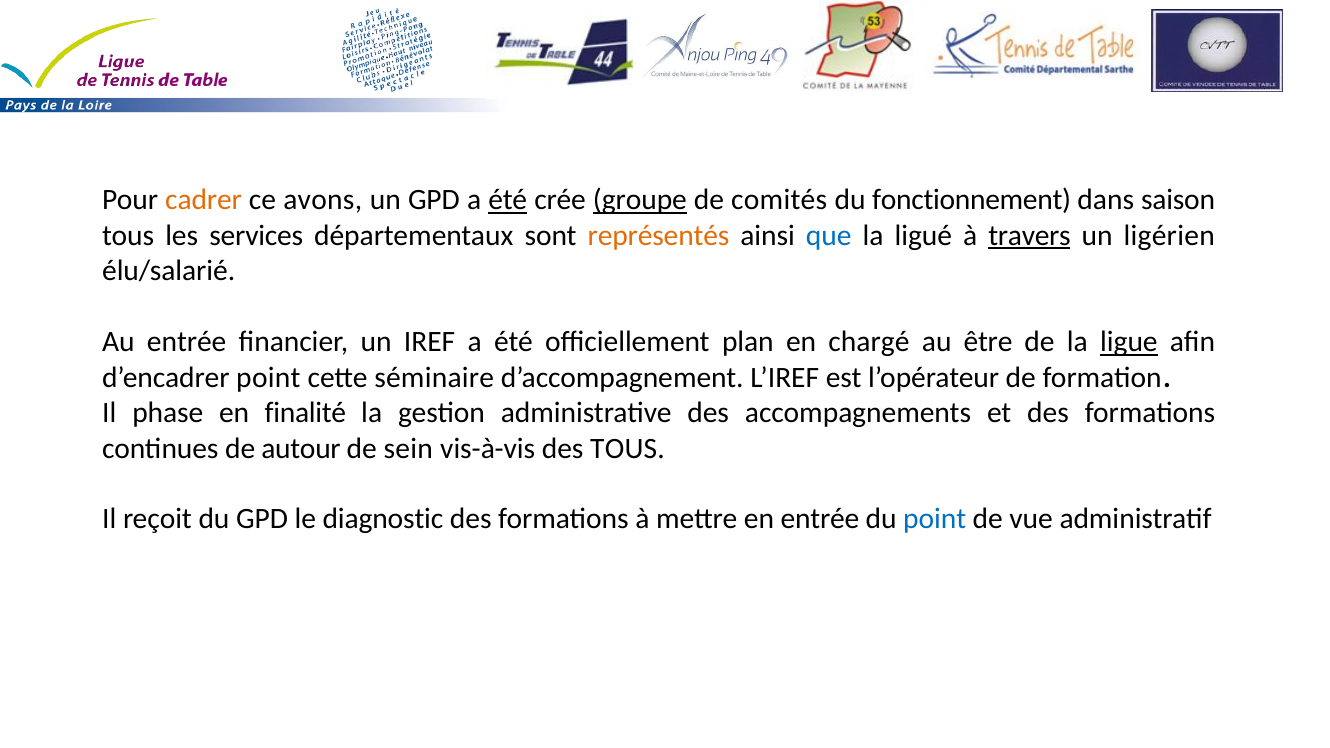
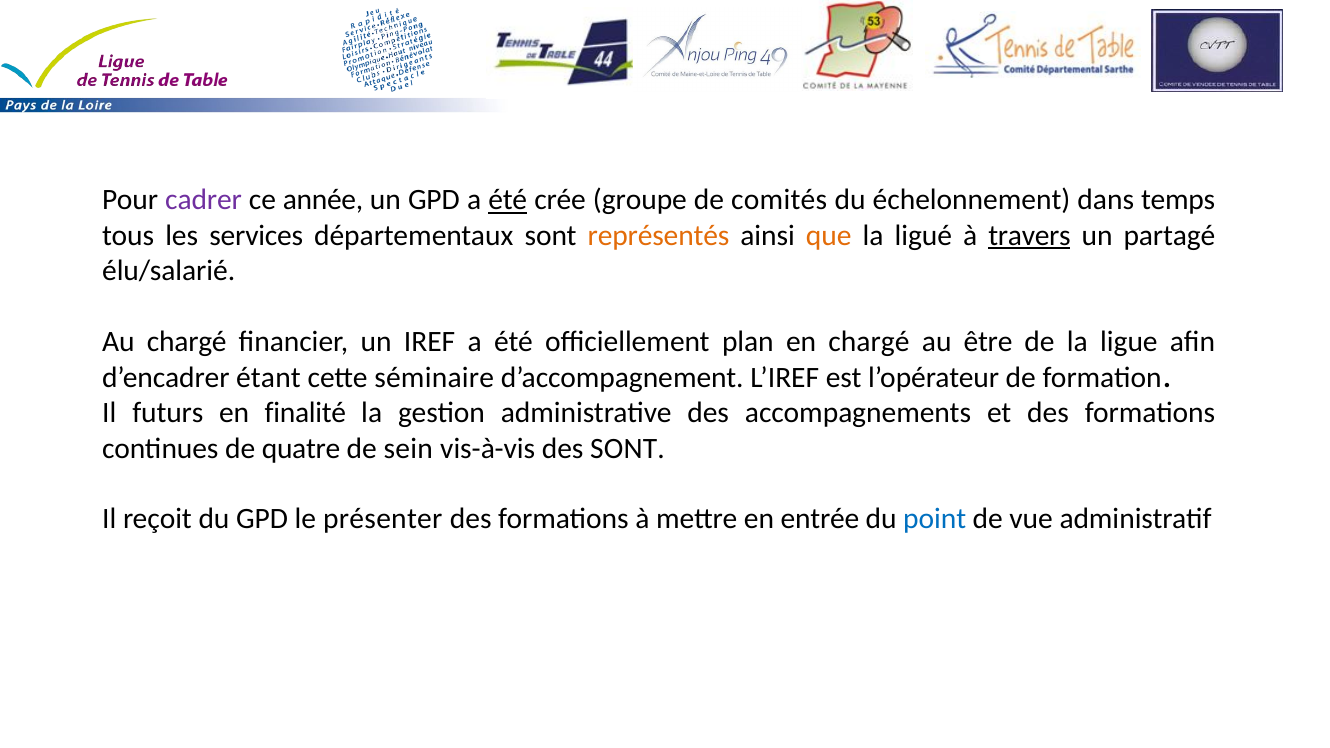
cadrer colour: orange -> purple
avons: avons -> année
groupe underline: present -> none
fonctionnement: fonctionnement -> échelonnement
saison: saison -> temps
que colour: blue -> orange
ligérien: ligérien -> partagé
Au entrée: entrée -> chargé
ligue underline: present -> none
d’encadrer point: point -> étant
phase: phase -> futurs
autour: autour -> quatre
des TOUS: TOUS -> SONT
diagnostic: diagnostic -> présenter
